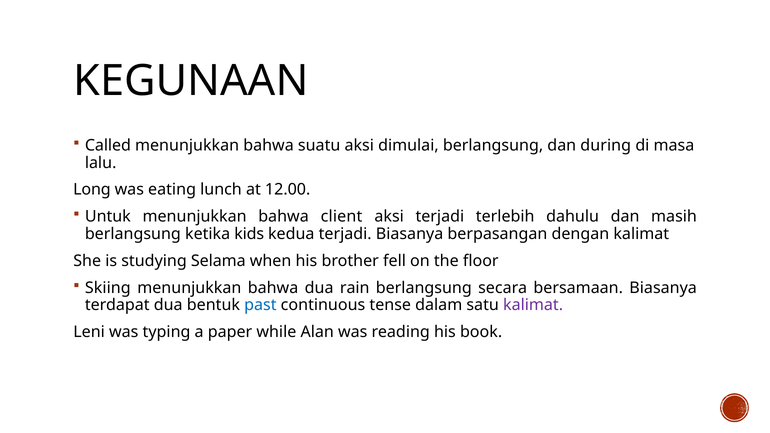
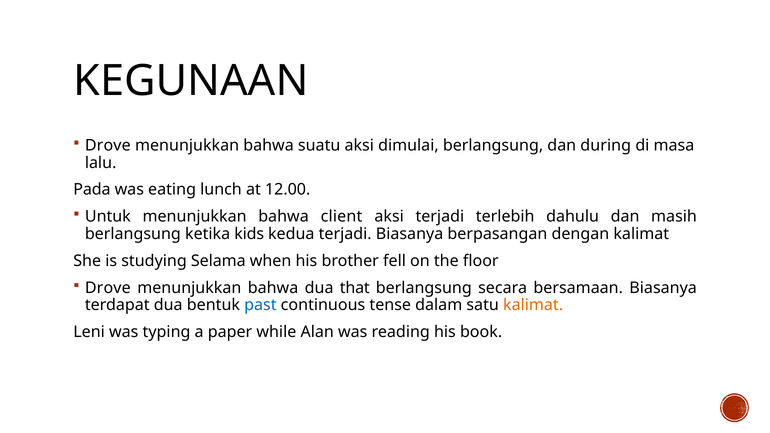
Called at (108, 145): Called -> Drove
Long: Long -> Pada
Skiing at (108, 288): Skiing -> Drove
rain: rain -> that
kalimat at (533, 305) colour: purple -> orange
